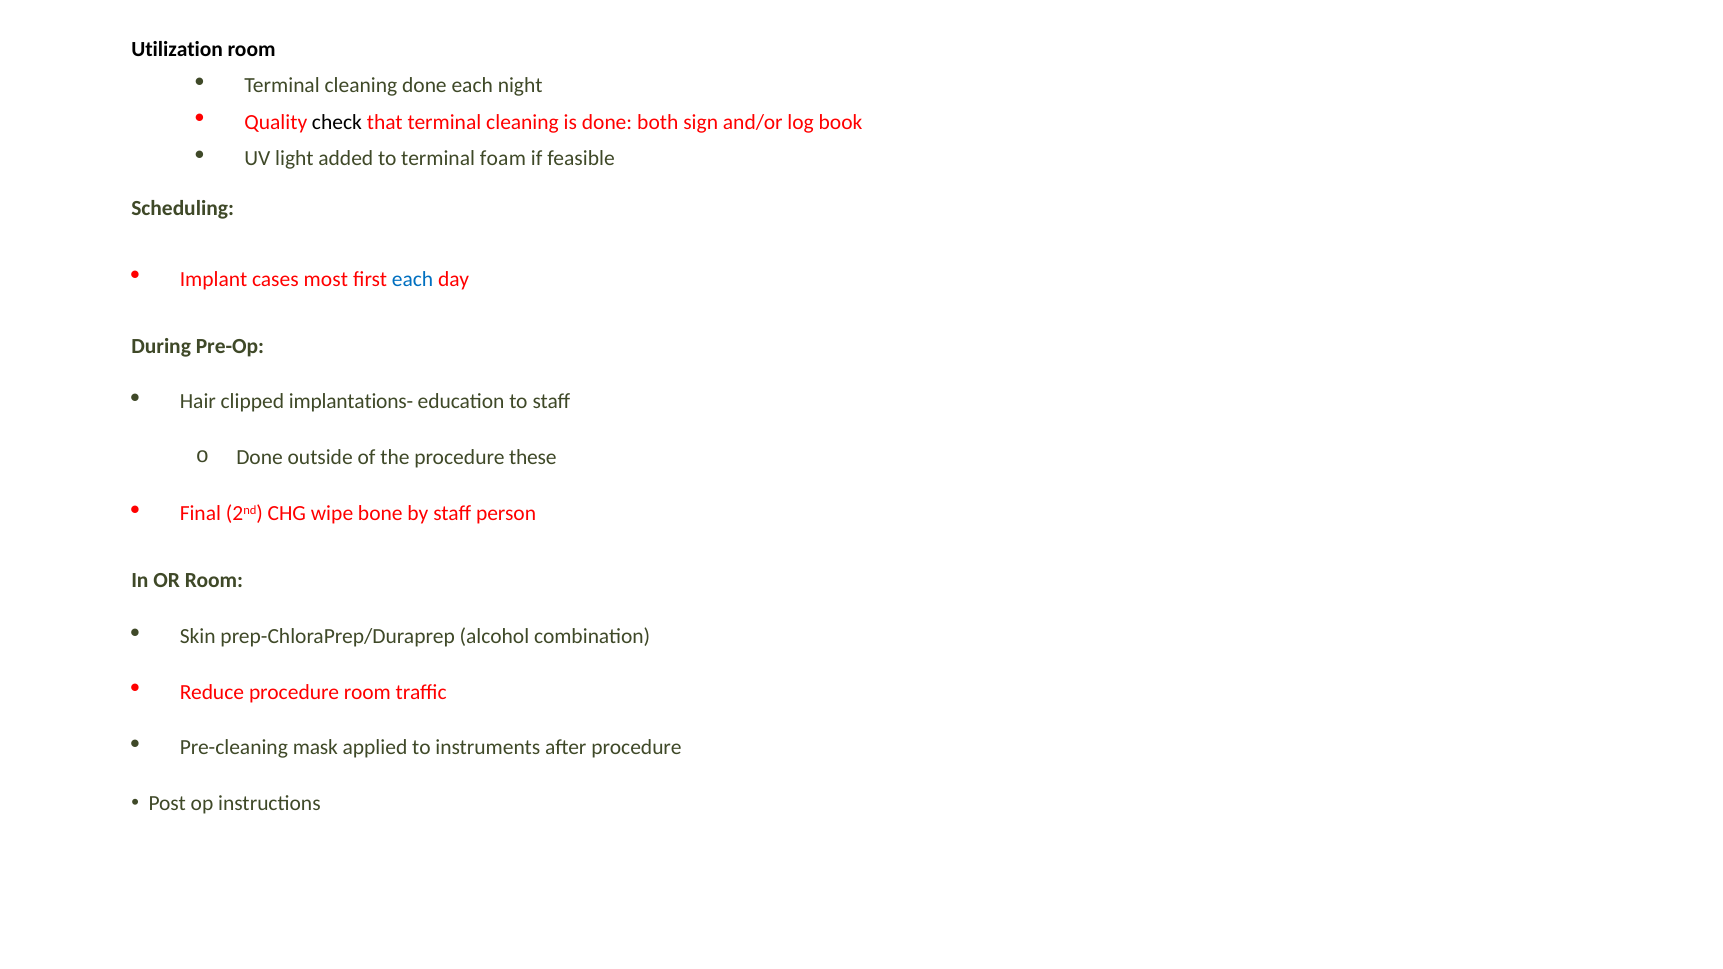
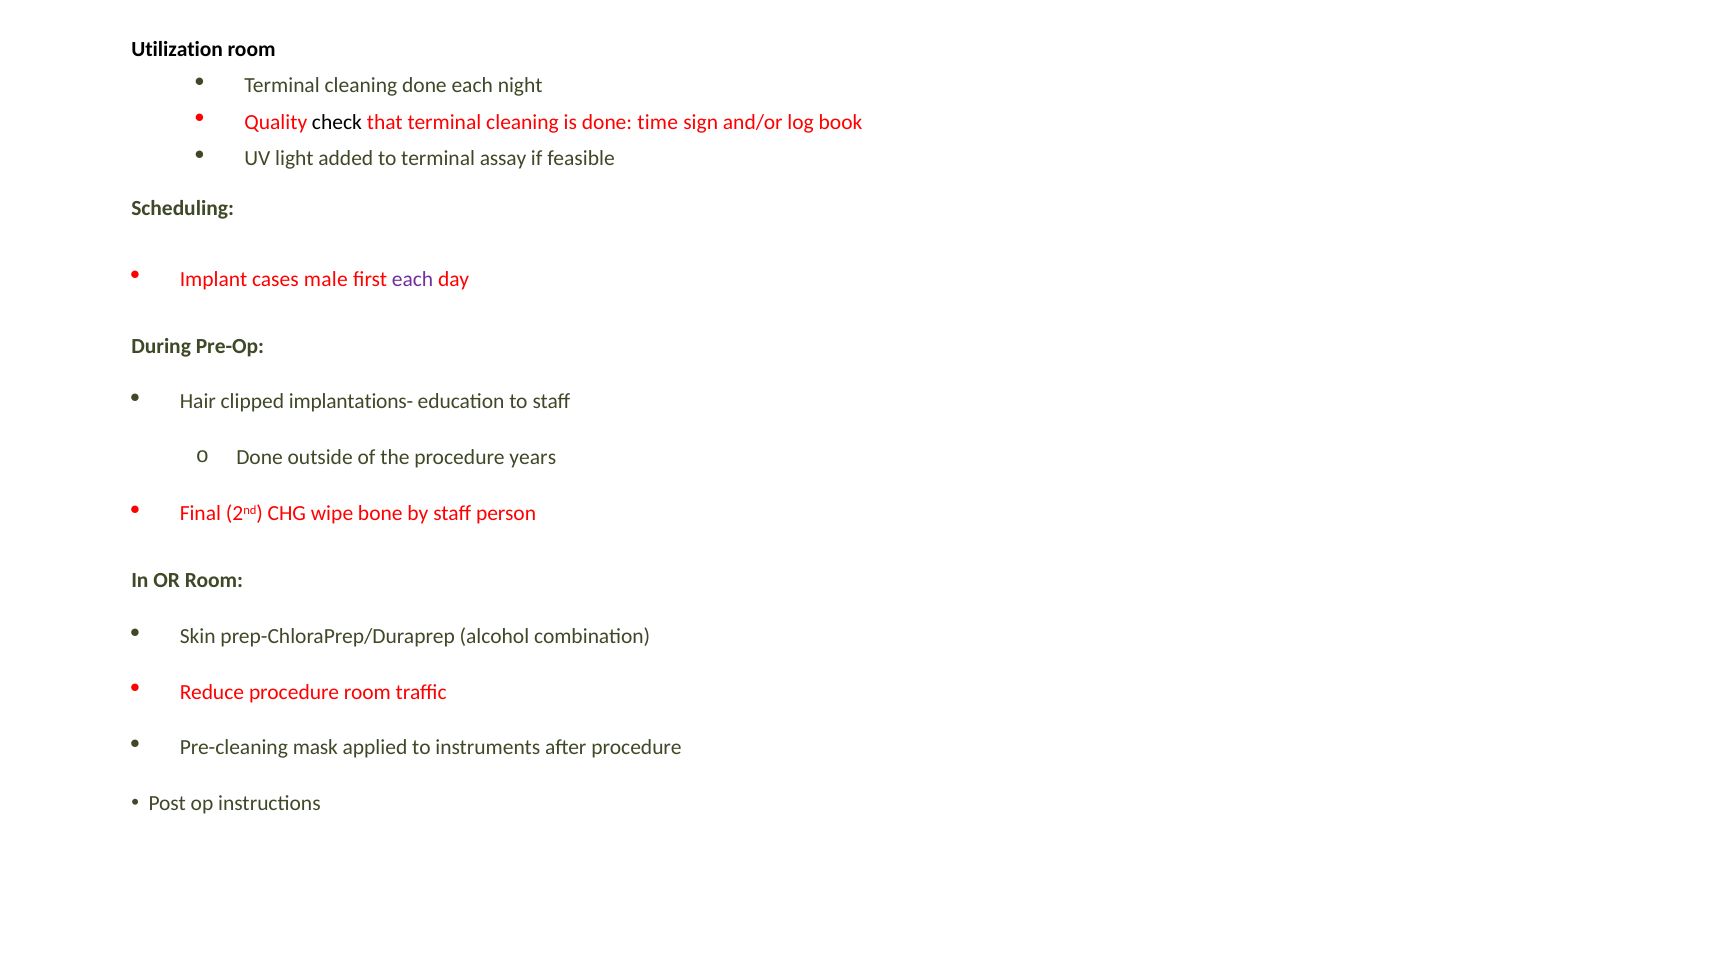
both: both -> time
foam: foam -> assay
most: most -> male
each at (413, 279) colour: blue -> purple
these: these -> years
